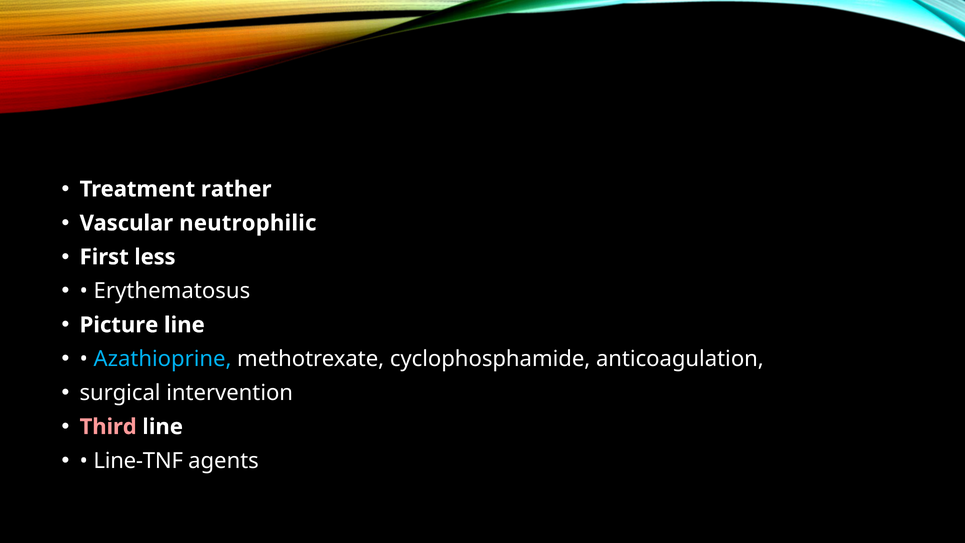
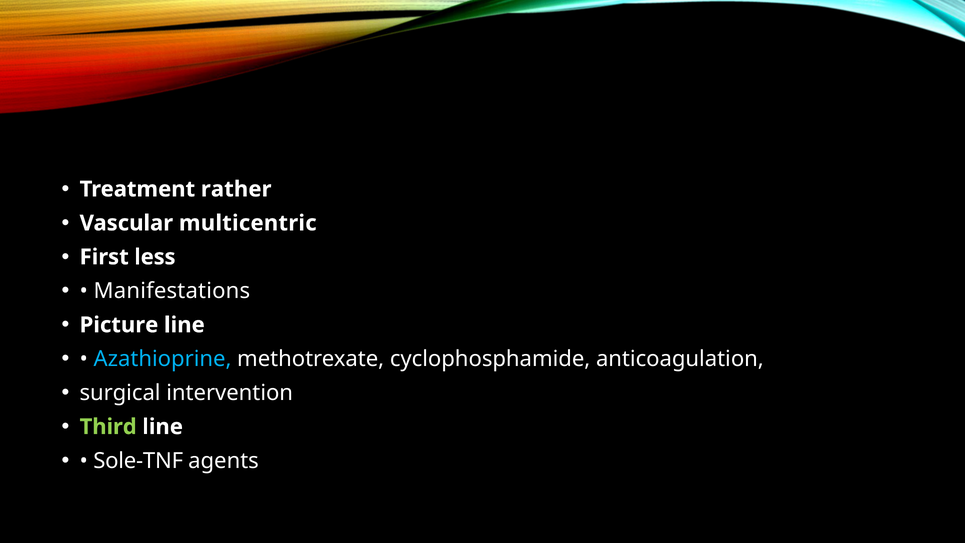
neutrophilic: neutrophilic -> multicentric
Erythematosus: Erythematosus -> Manifestations
Third colour: pink -> light green
Line‐TNF: Line‐TNF -> Sole‐TNF
